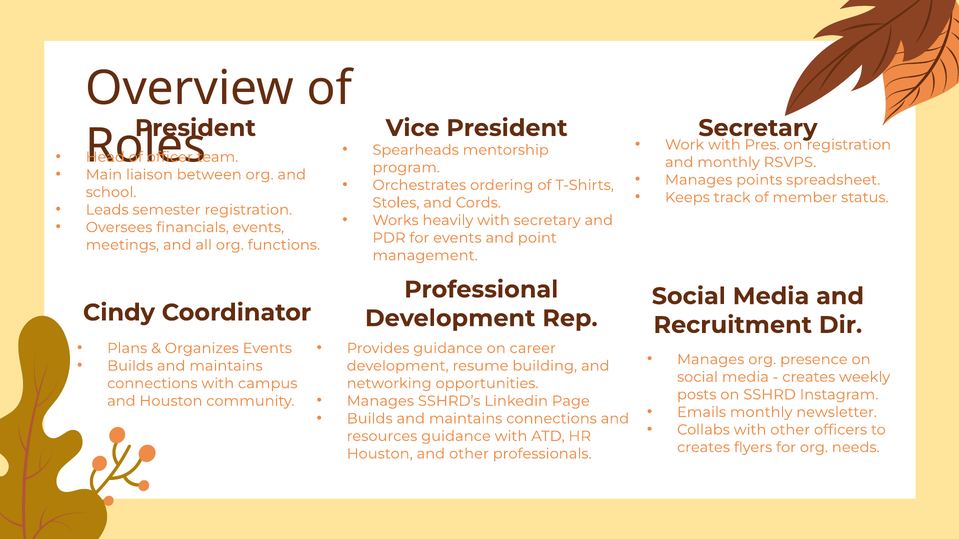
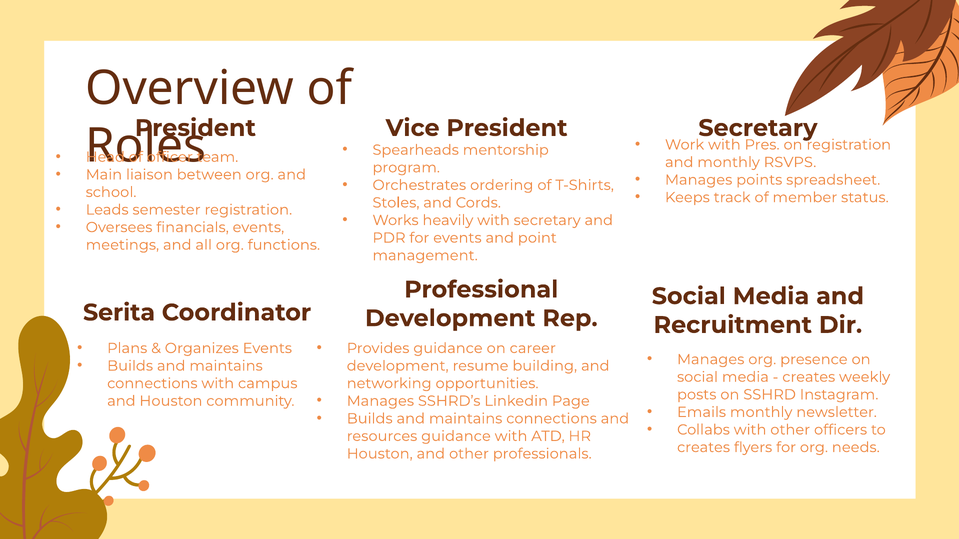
Cindy: Cindy -> Serita
